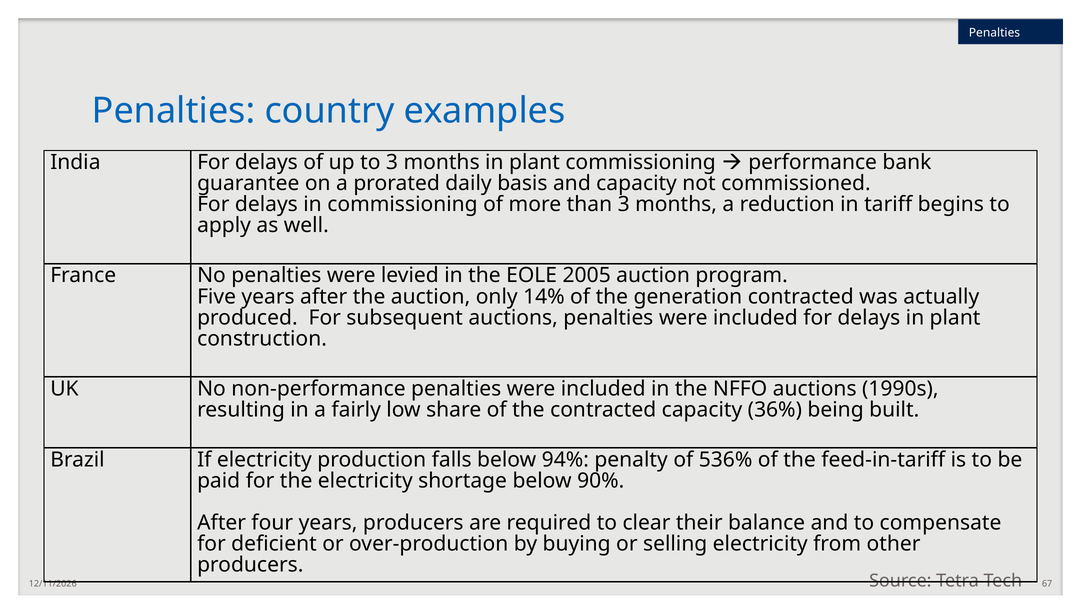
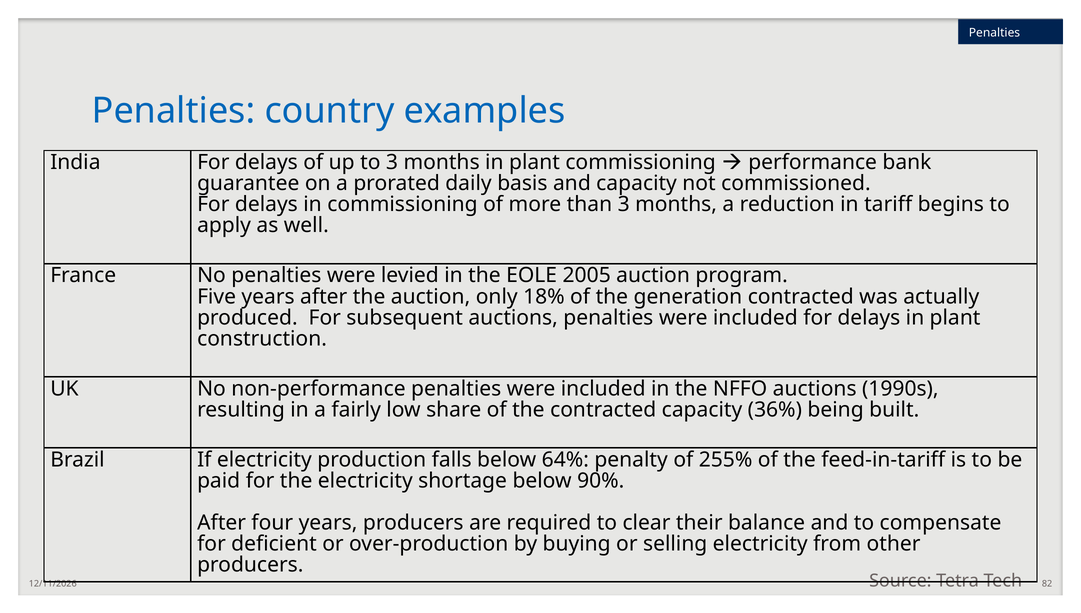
14%: 14% -> 18%
94%: 94% -> 64%
536%: 536% -> 255%
67: 67 -> 82
